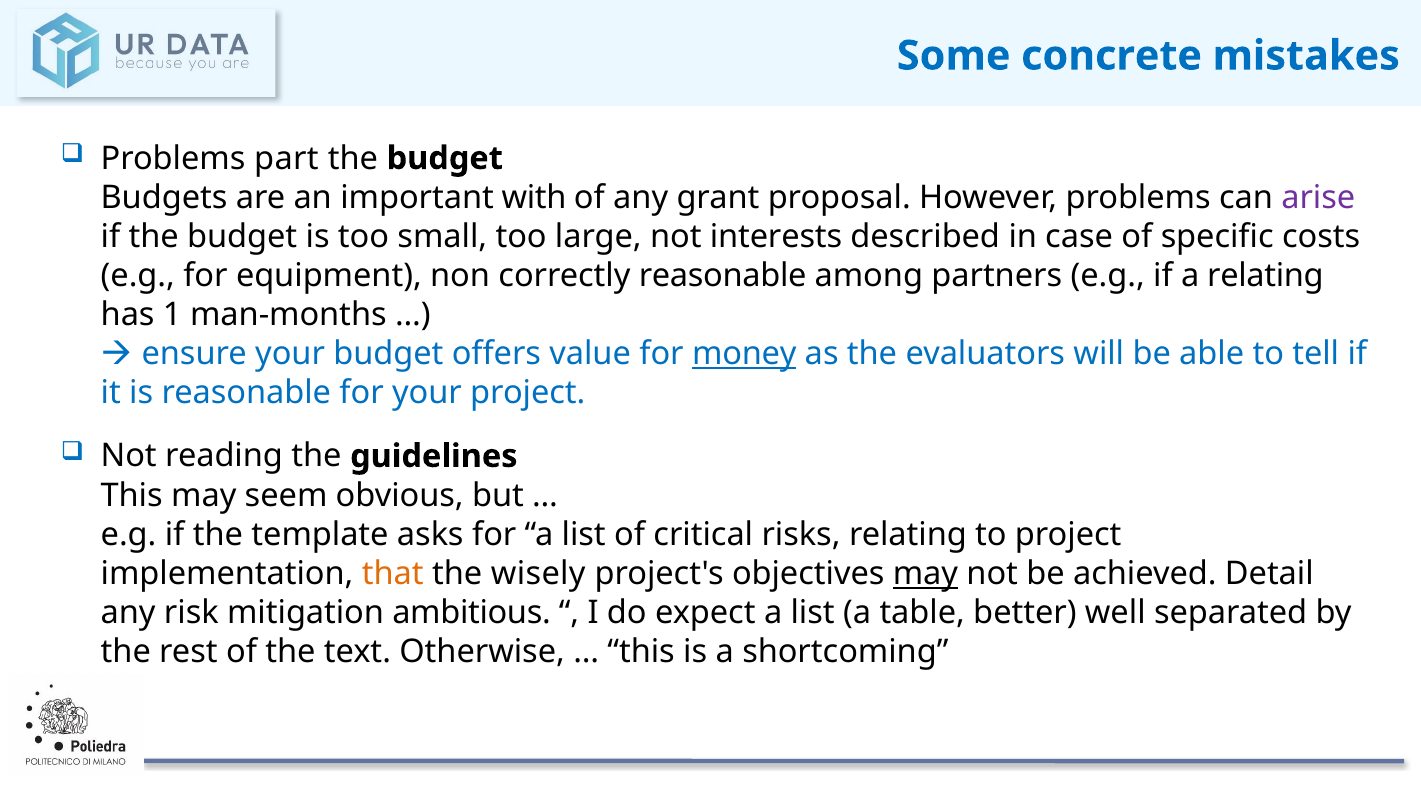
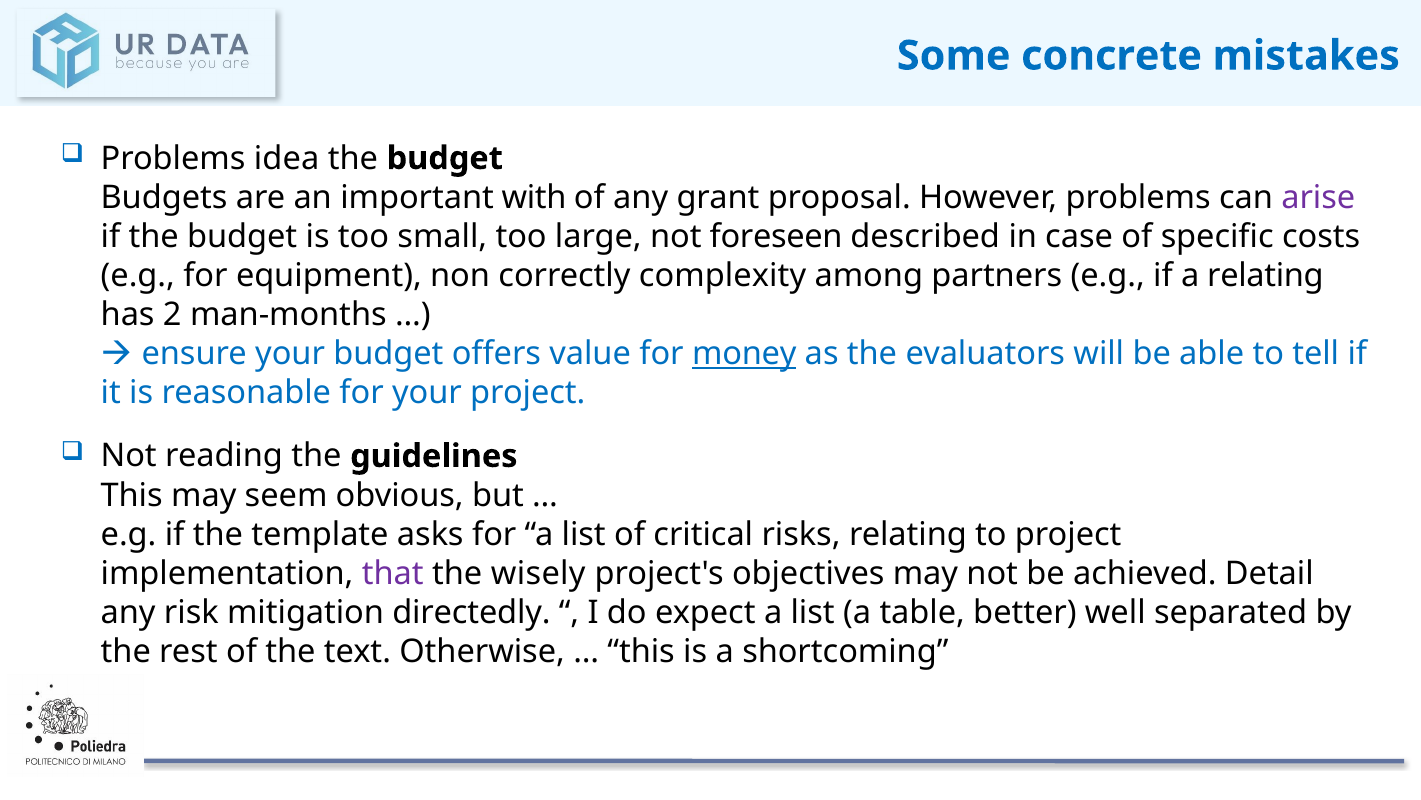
part: part -> idea
interests: interests -> foreseen
correctly reasonable: reasonable -> complexity
1: 1 -> 2
that colour: orange -> purple
may at (925, 573) underline: present -> none
ambitious: ambitious -> directedly
